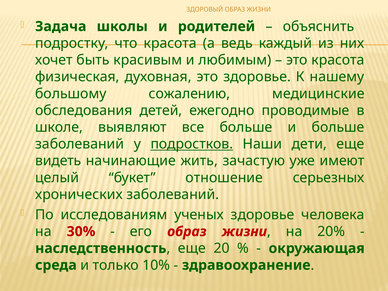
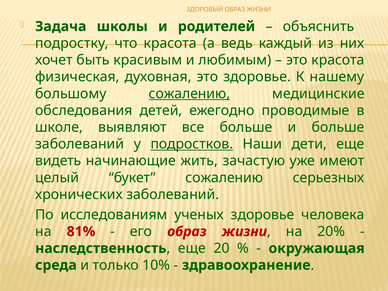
сожалению at (189, 94) underline: none -> present
букет отношение: отношение -> сожалению
30%: 30% -> 81%
